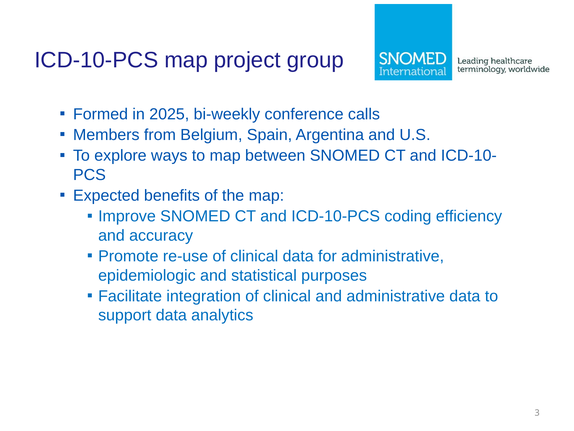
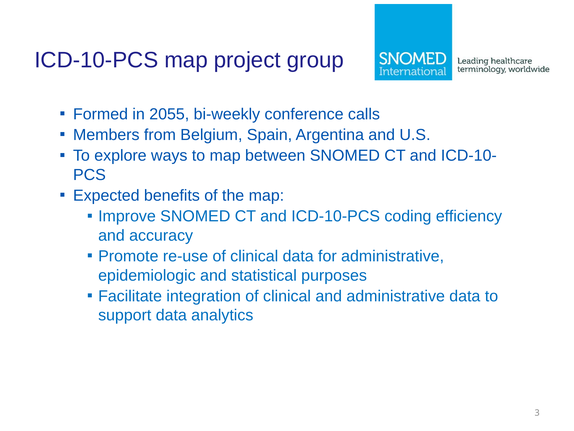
2025: 2025 -> 2055
